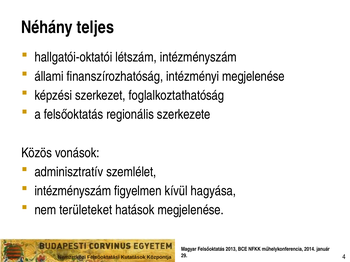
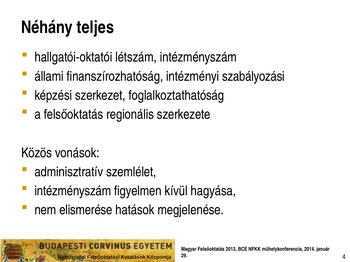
intézményi megjelenése: megjelenése -> szabályozási
területeket: területeket -> elismerése
